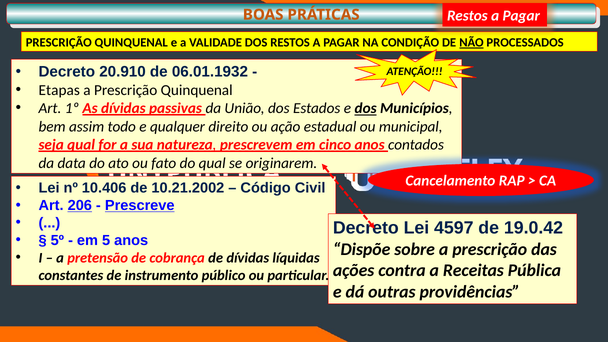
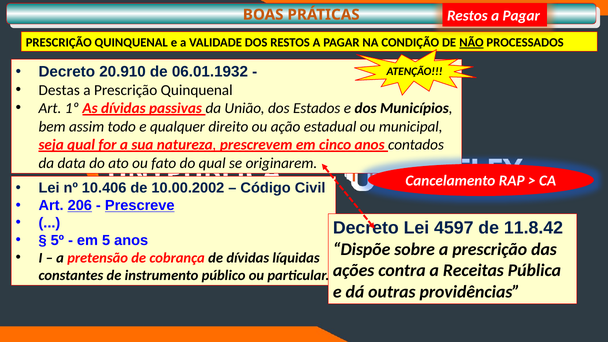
Etapas: Etapas -> Destas
dos at (366, 108) underline: present -> none
10.21.2002: 10.21.2002 -> 10.00.2002
19.0.42: 19.0.42 -> 11.8.42
